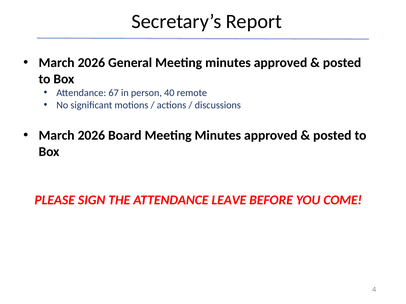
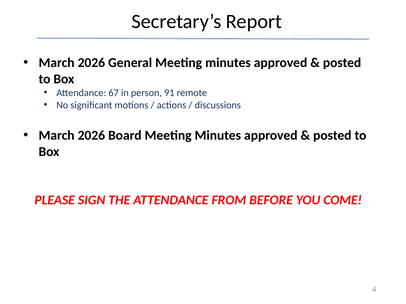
40: 40 -> 91
LEAVE: LEAVE -> FROM
